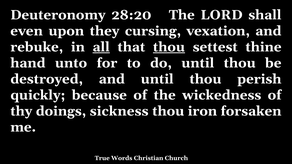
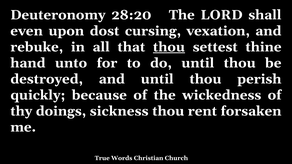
they: they -> dost
all underline: present -> none
iron: iron -> rent
